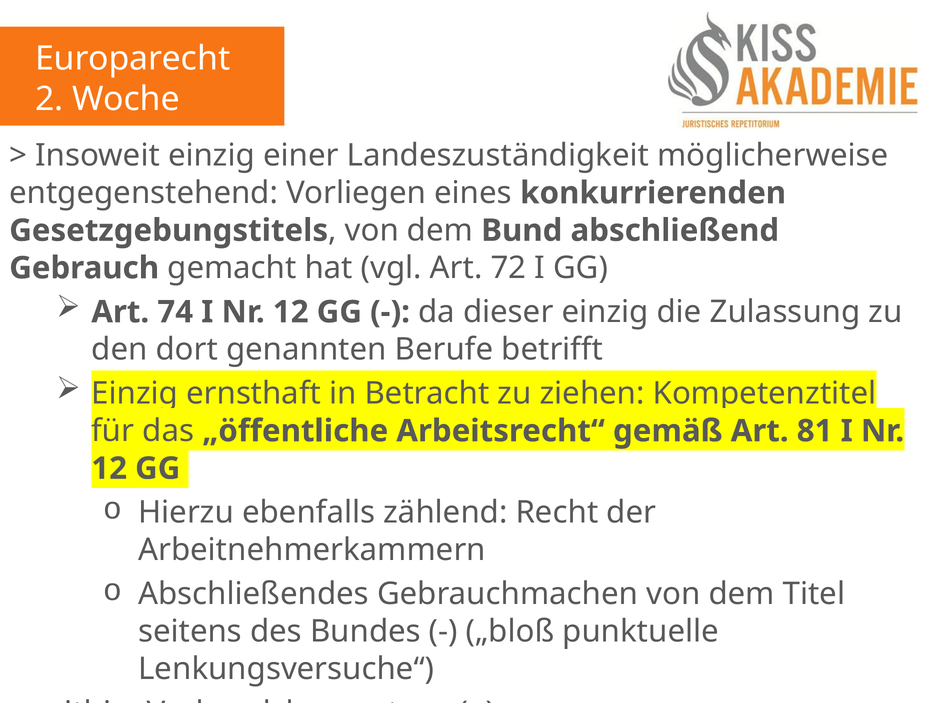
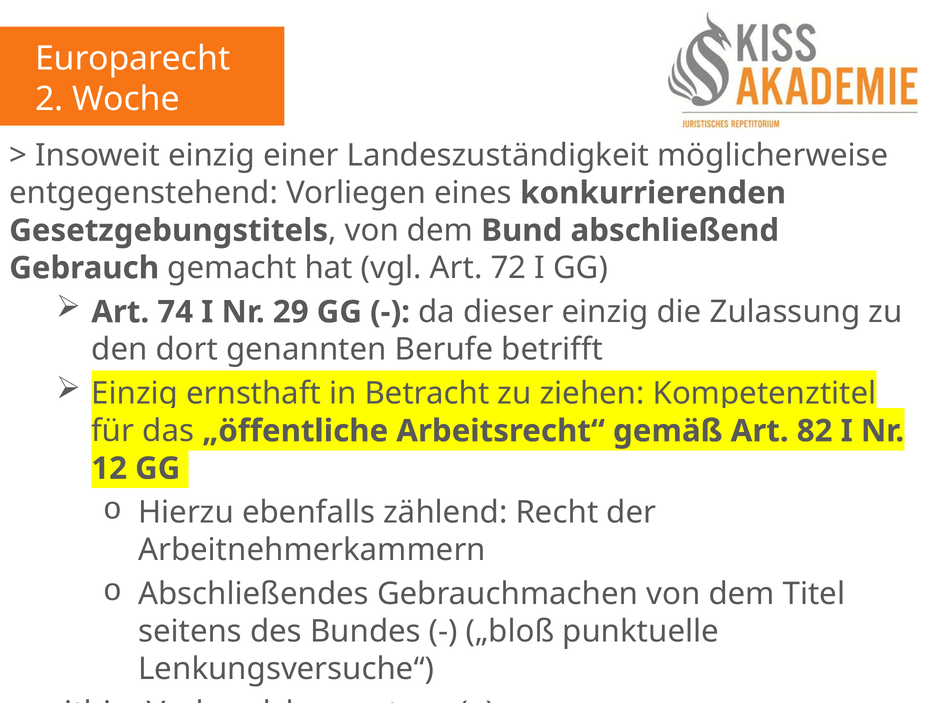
74 I Nr 12: 12 -> 29
81: 81 -> 82
